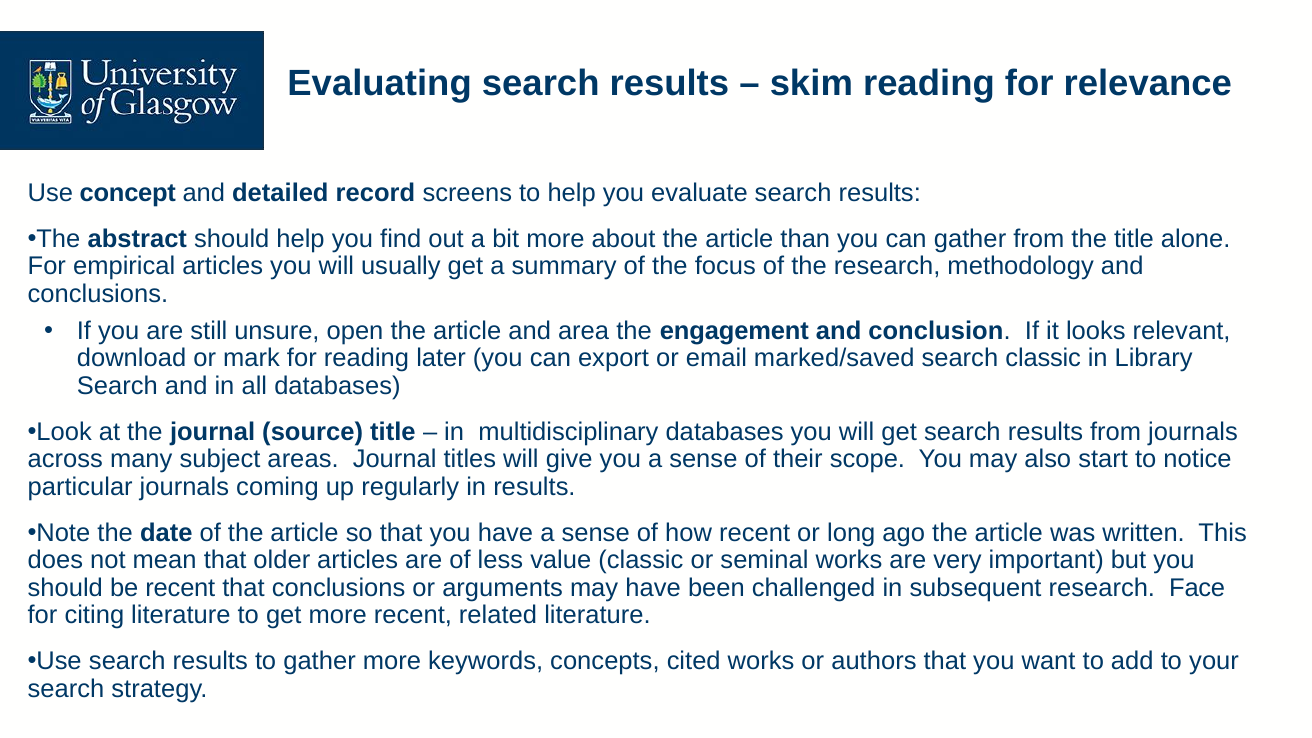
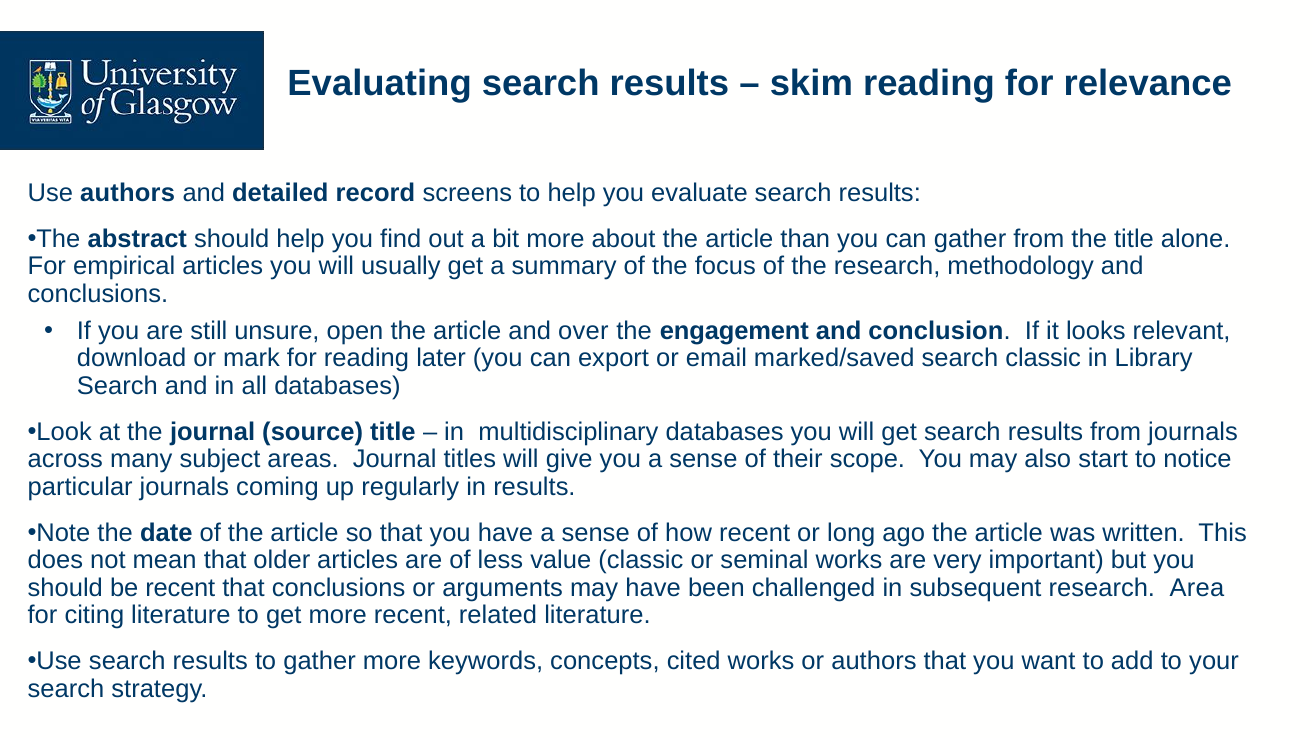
Use concept: concept -> authors
area: area -> over
Face: Face -> Area
